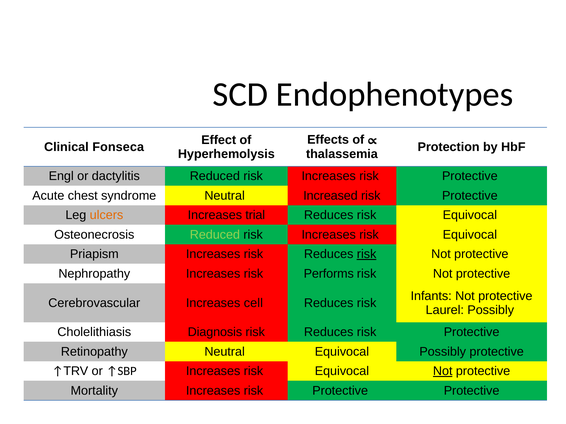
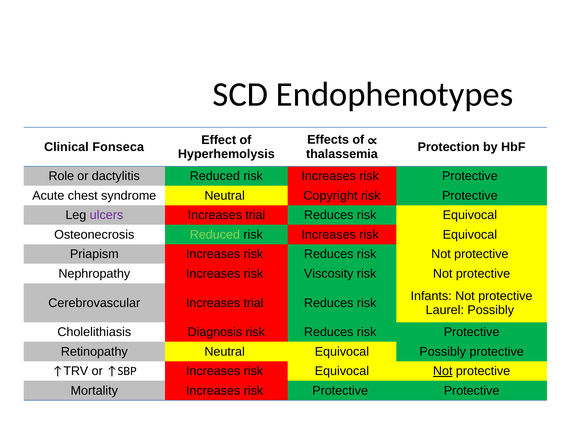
Engl: Engl -> Role
Increased: Increased -> Copyright
ulcers colour: orange -> purple
risk at (367, 254) underline: present -> none
Performs: Performs -> Viscosity
Cerebrovascular Increases cell: cell -> trial
